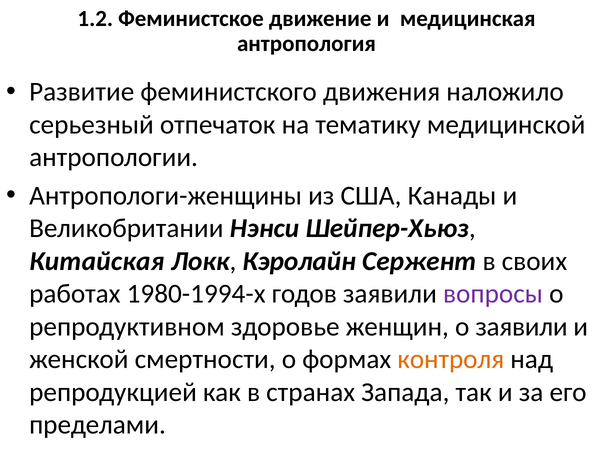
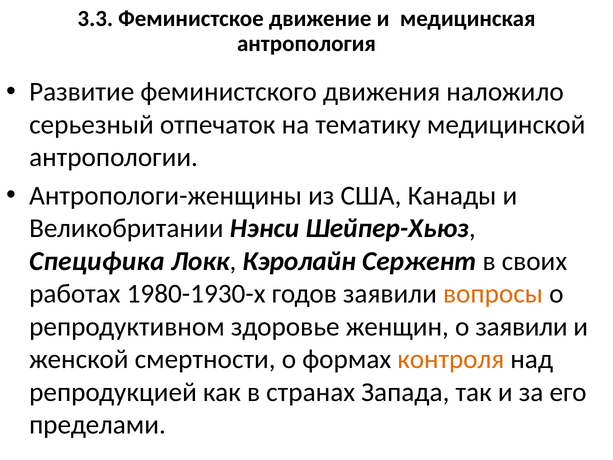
1.2: 1.2 -> 3.3
Китайская: Китайская -> Специфика
1980-1994-х: 1980-1994-х -> 1980-1930-х
вопросы colour: purple -> orange
